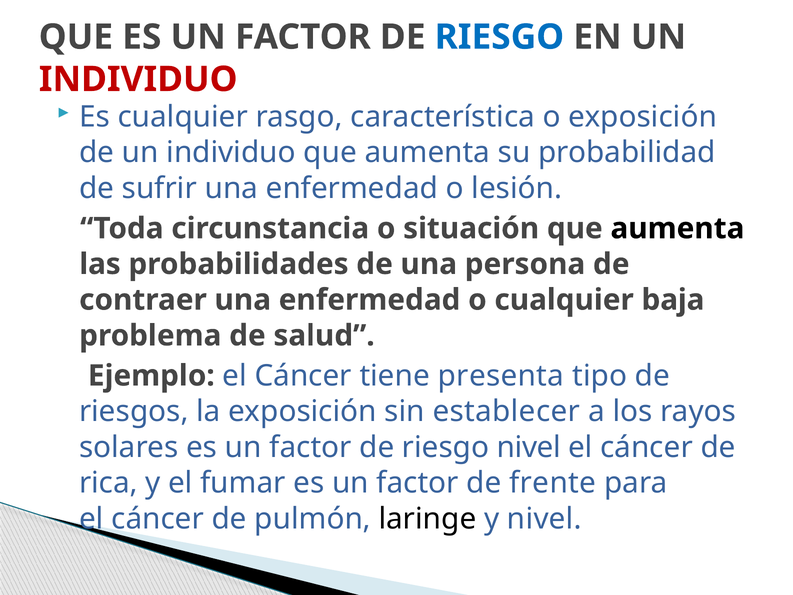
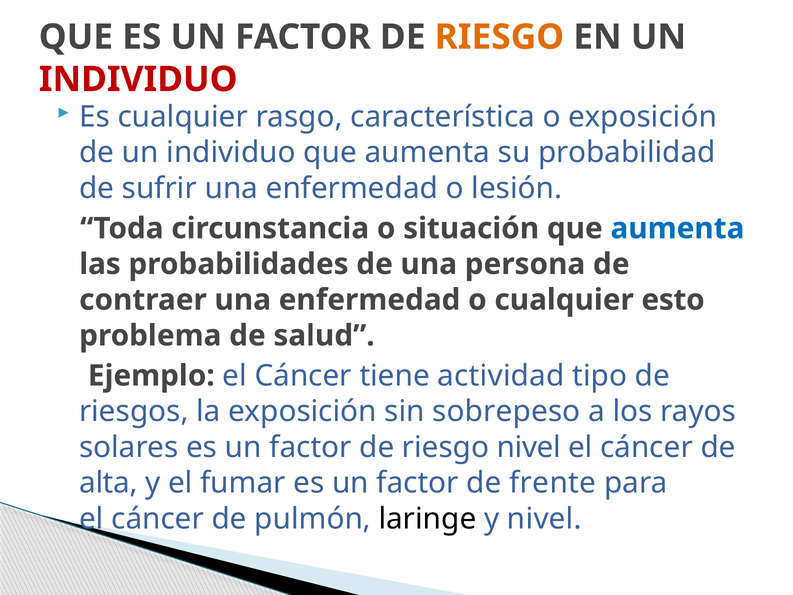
RIESGO at (499, 37) colour: blue -> orange
aumenta at (677, 228) colour: black -> blue
baja: baja -> esto
presenta: presenta -> actividad
establecer: establecer -> sobrepeso
rica: rica -> alta
